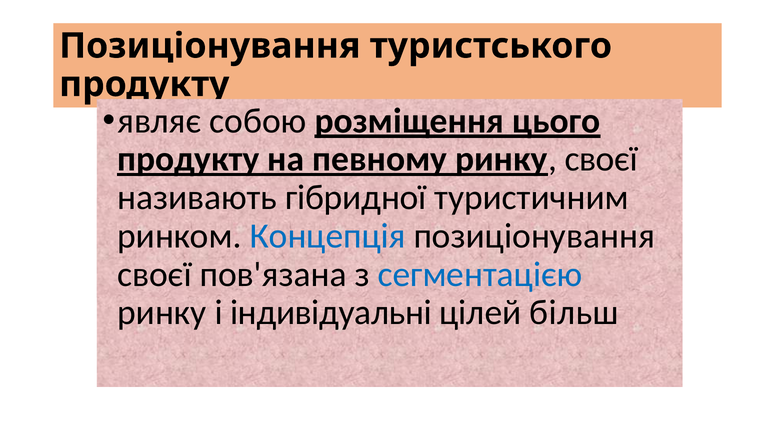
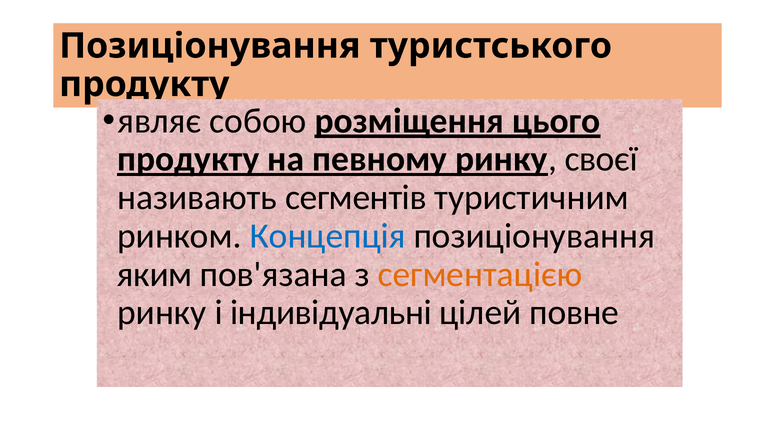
гібридної: гібридної -> сегментів
своєї at (154, 274): своєї -> яким
сегментацією colour: blue -> orange
більш: більш -> повне
